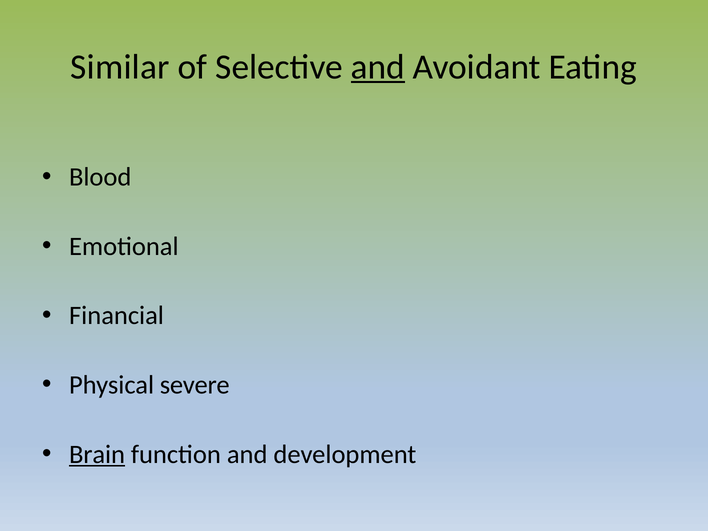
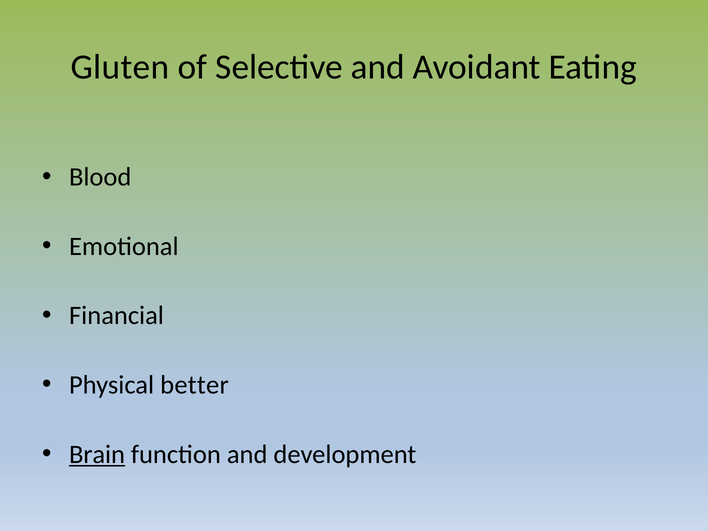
Similar: Similar -> Gluten
and at (378, 67) underline: present -> none
severe: severe -> better
